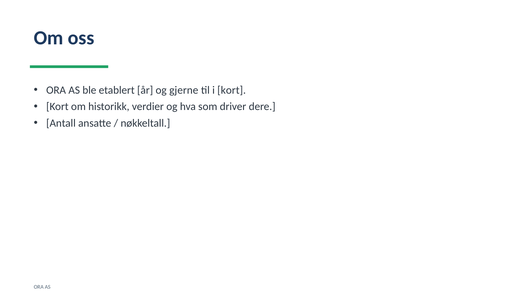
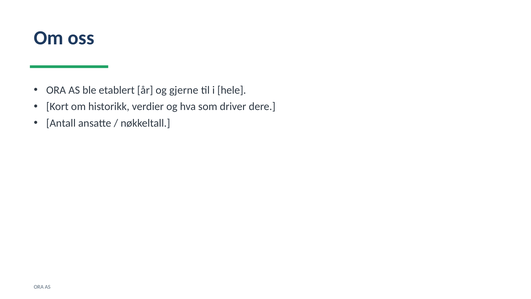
i kort: kort -> hele
